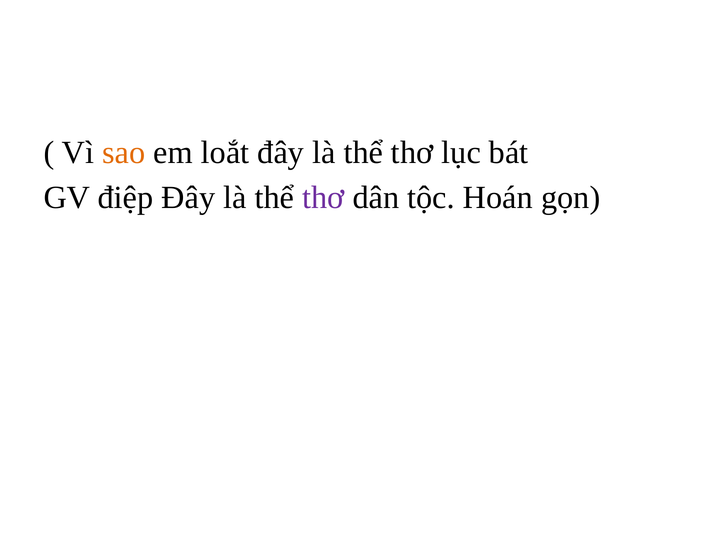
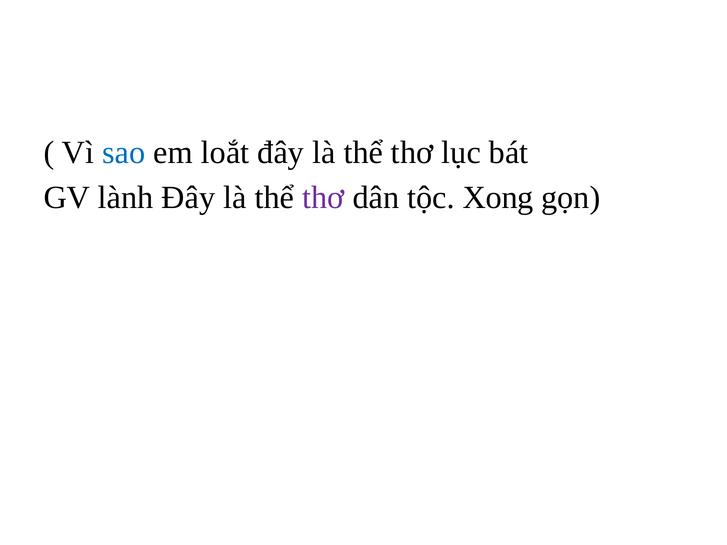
sao colour: orange -> blue
điệp: điệp -> lành
Hoán: Hoán -> Xong
